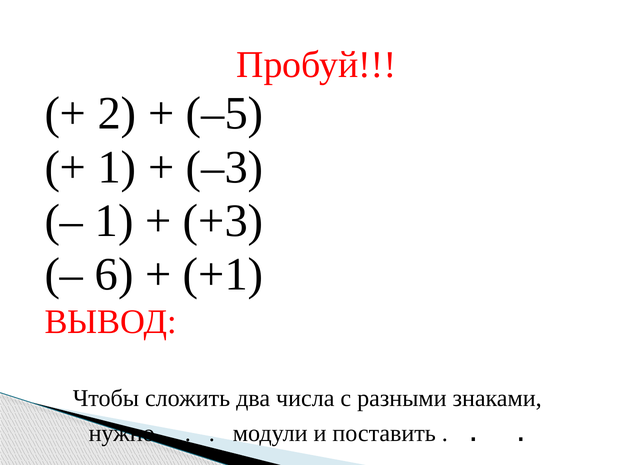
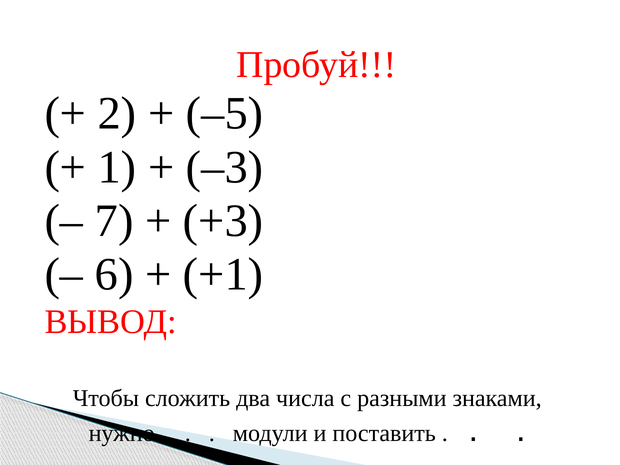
1 at (114, 221): 1 -> 7
